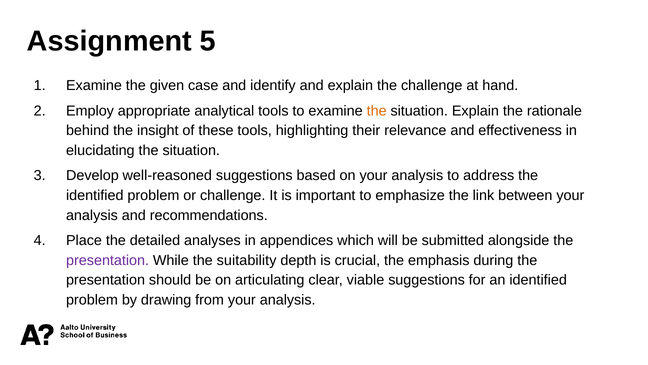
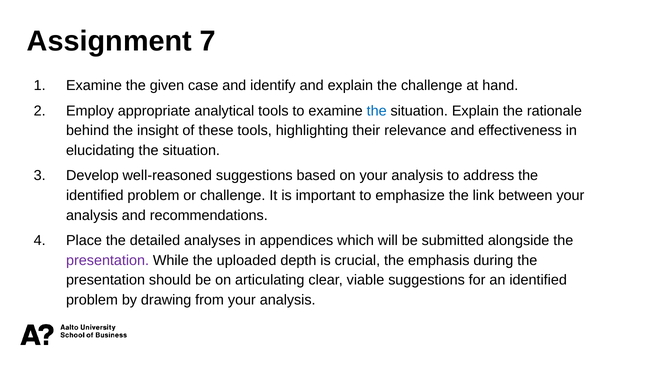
5: 5 -> 7
the at (377, 111) colour: orange -> blue
suitability: suitability -> uploaded
